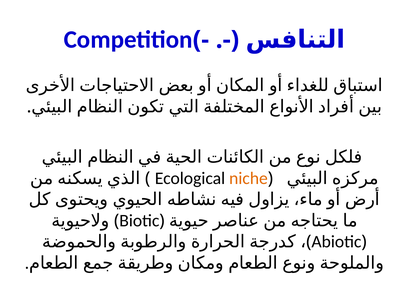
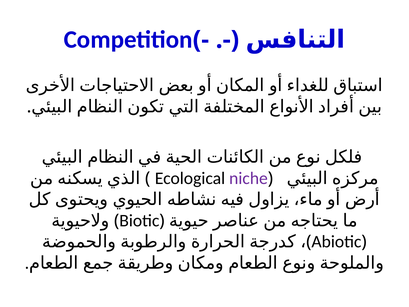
niche colour: orange -> purple
